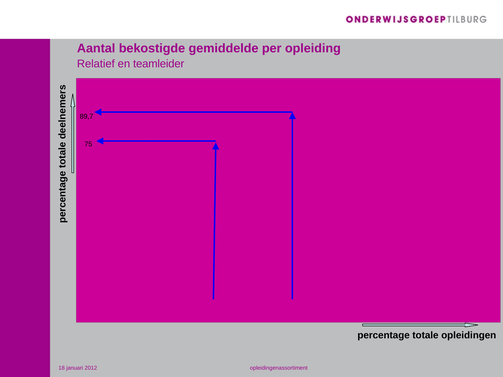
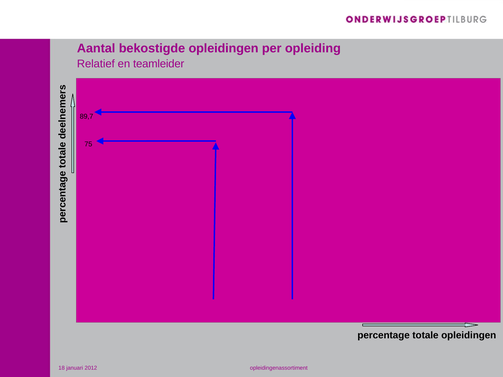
bekostigde gemiddelde: gemiddelde -> opleidingen
